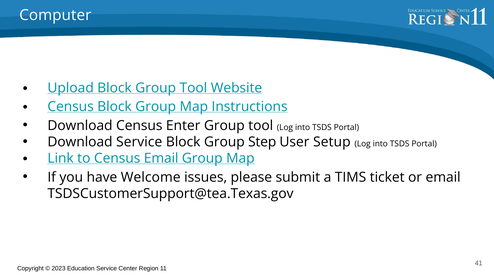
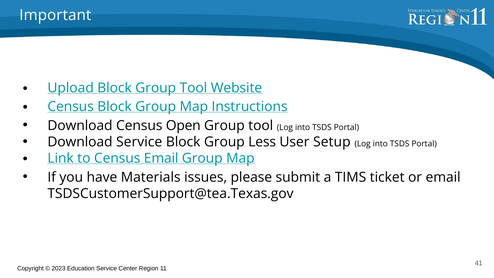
Computer: Computer -> Important
Enter: Enter -> Open
Step: Step -> Less
Welcome: Welcome -> Materials
